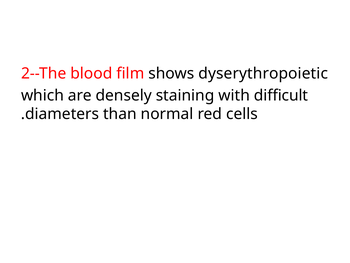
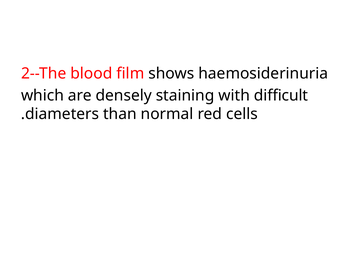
dyserythropoietic: dyserythropoietic -> haemosiderinuria
